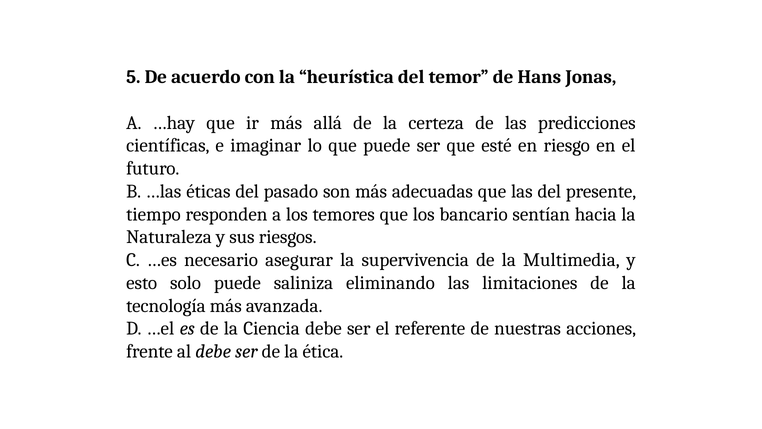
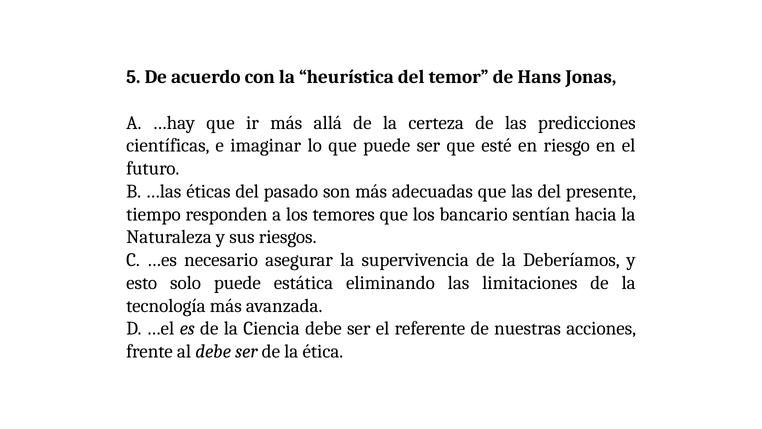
Multimedia: Multimedia -> Deberíamos
saliniza: saliniza -> estática
